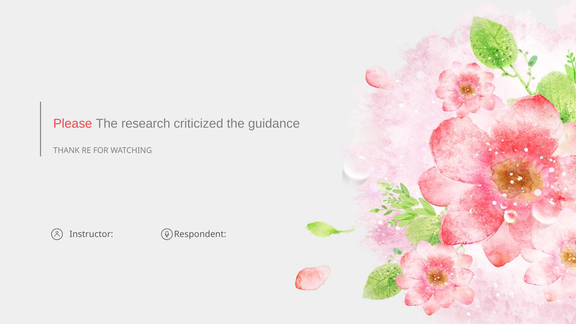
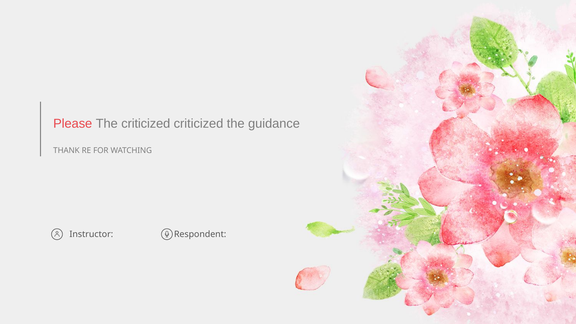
The research: research -> criticized
